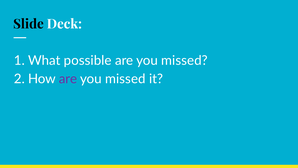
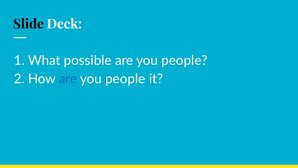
missed at (184, 60): missed -> people
are at (68, 79) colour: purple -> blue
missed at (125, 79): missed -> people
